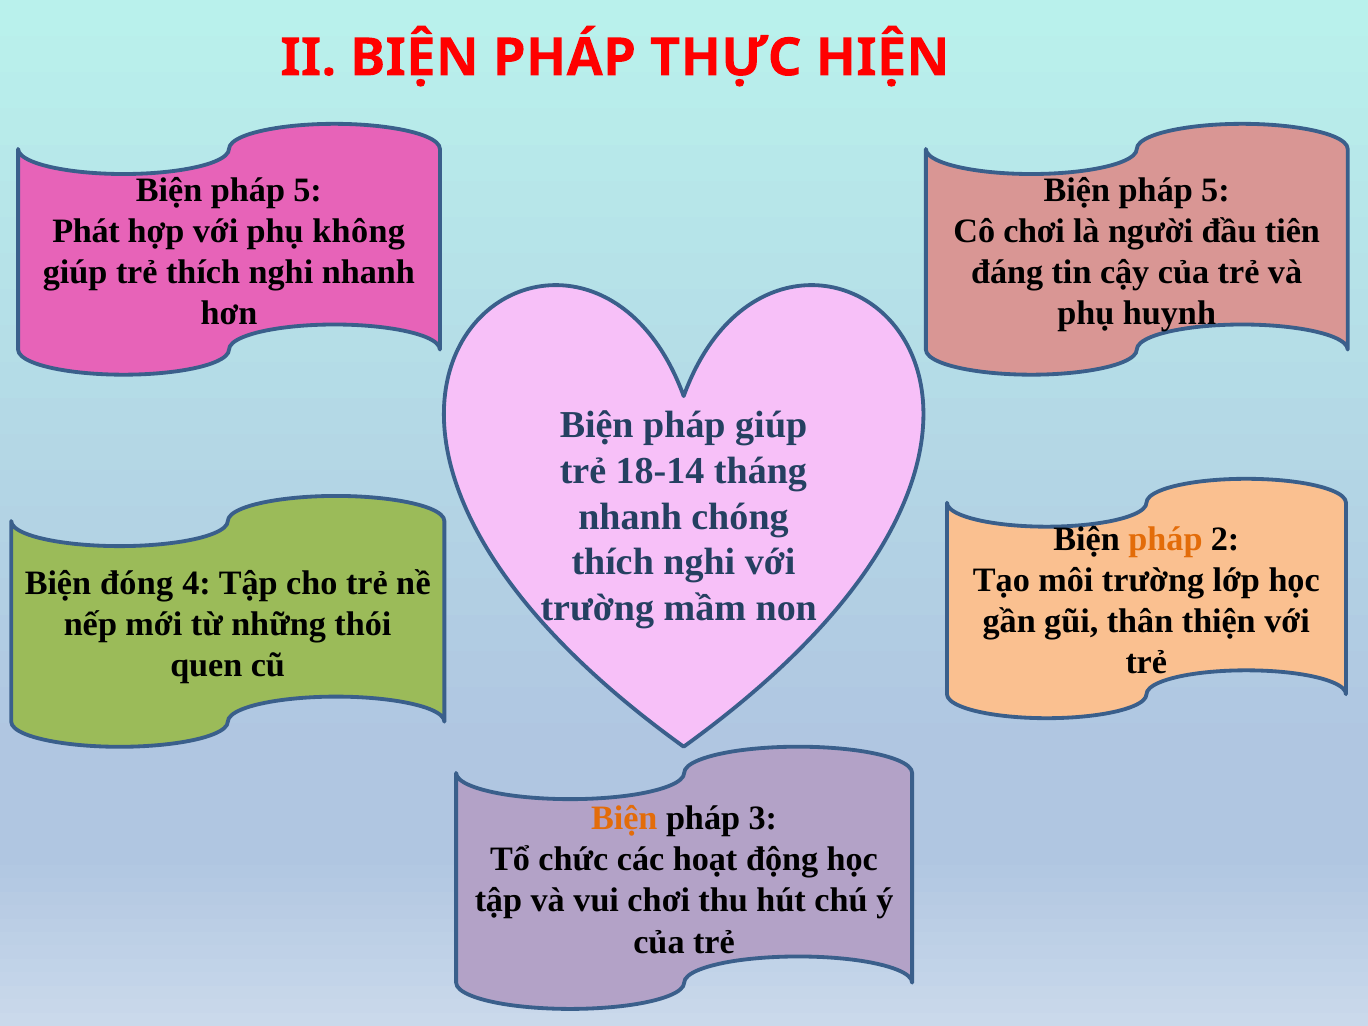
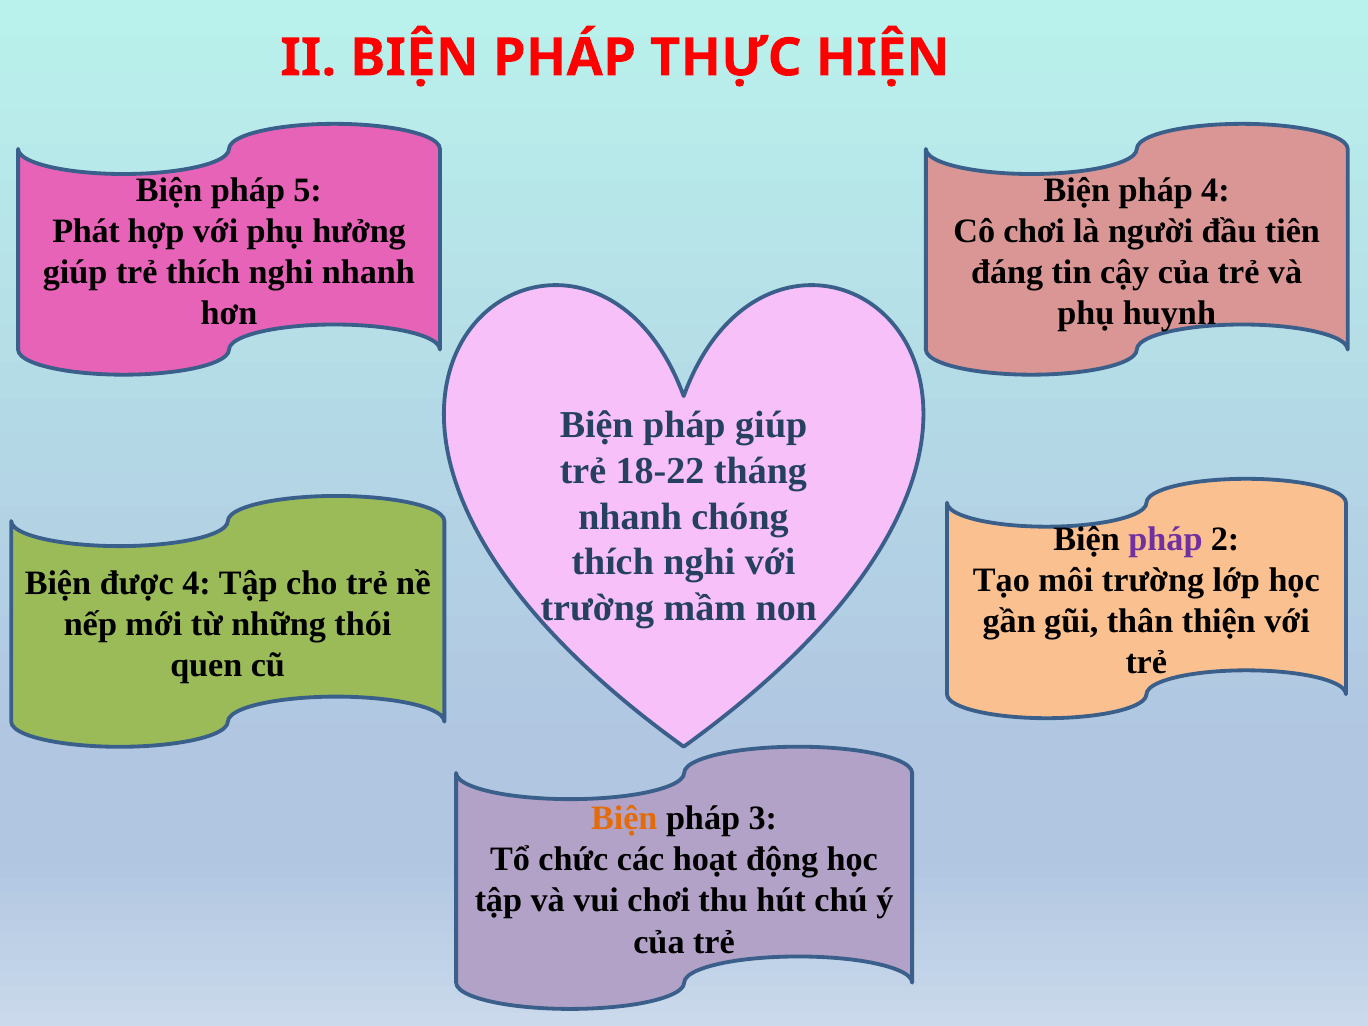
5 at (1215, 190): 5 -> 4
không: không -> hưởng
18-14: 18-14 -> 18-22
pháp at (1165, 539) colour: orange -> purple
đóng: đóng -> được
